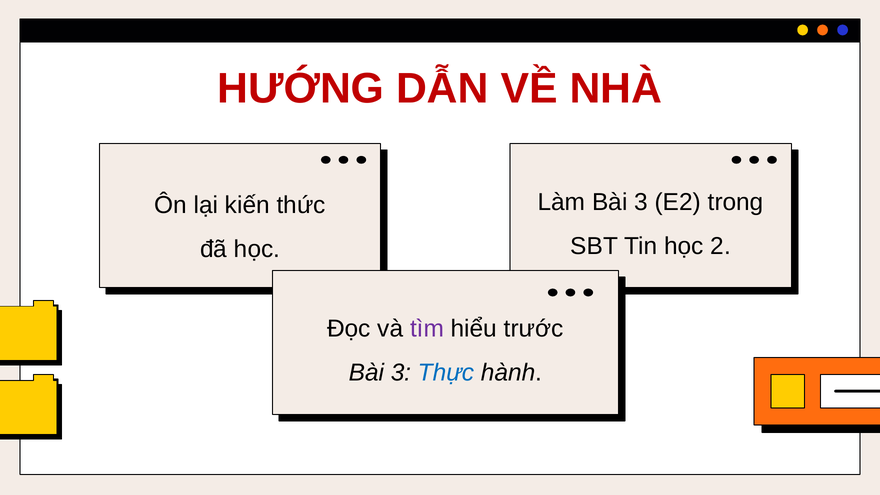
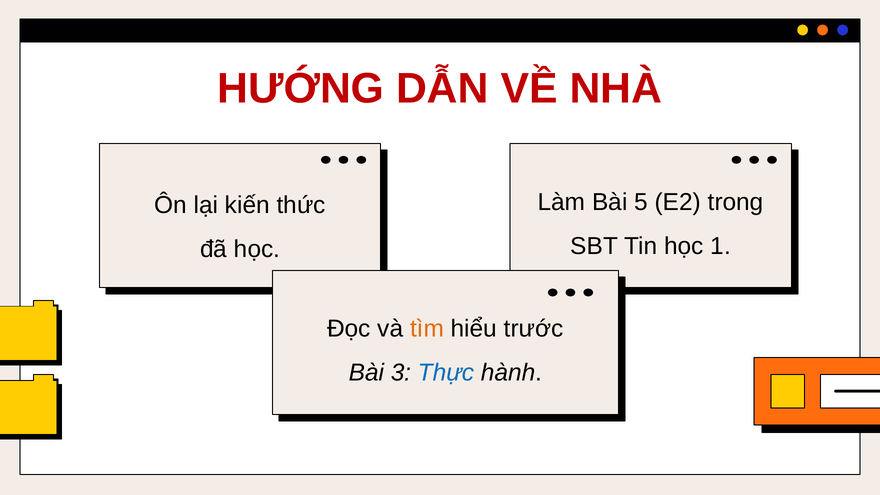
Làm Bài 3: 3 -> 5
2: 2 -> 1
tìm colour: purple -> orange
